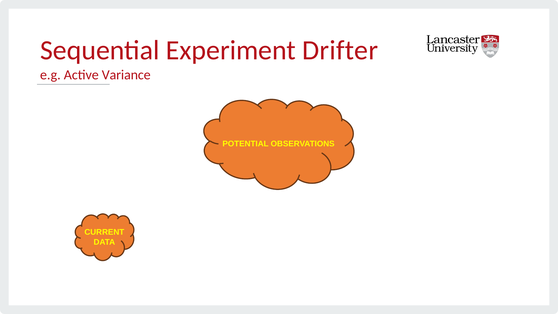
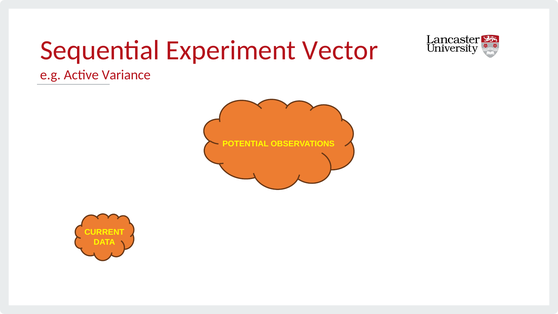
Drifter: Drifter -> Vector
